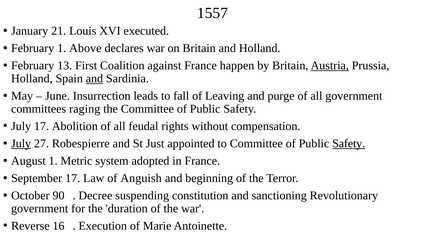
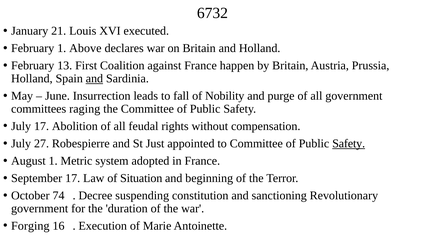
1557: 1557 -> 6732
Austria underline: present -> none
Leaving: Leaving -> Nobility
July at (21, 144) underline: present -> none
Anguish: Anguish -> Situation
90: 90 -> 74
Reverse: Reverse -> Forging
